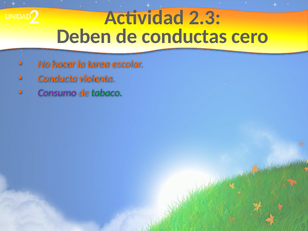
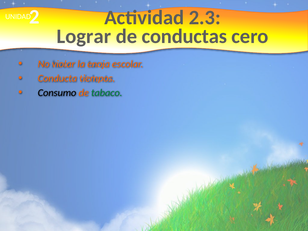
Deben: Deben -> Lograr
pasar: pasar -> violar
cosas: cosas -> enoja
Consumo colour: purple -> black
